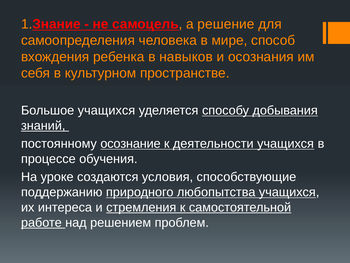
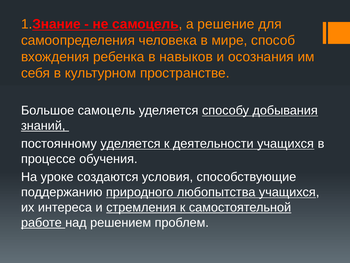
Большое учащихся: учащихся -> самоцель
постоянному осознание: осознание -> уделяется
